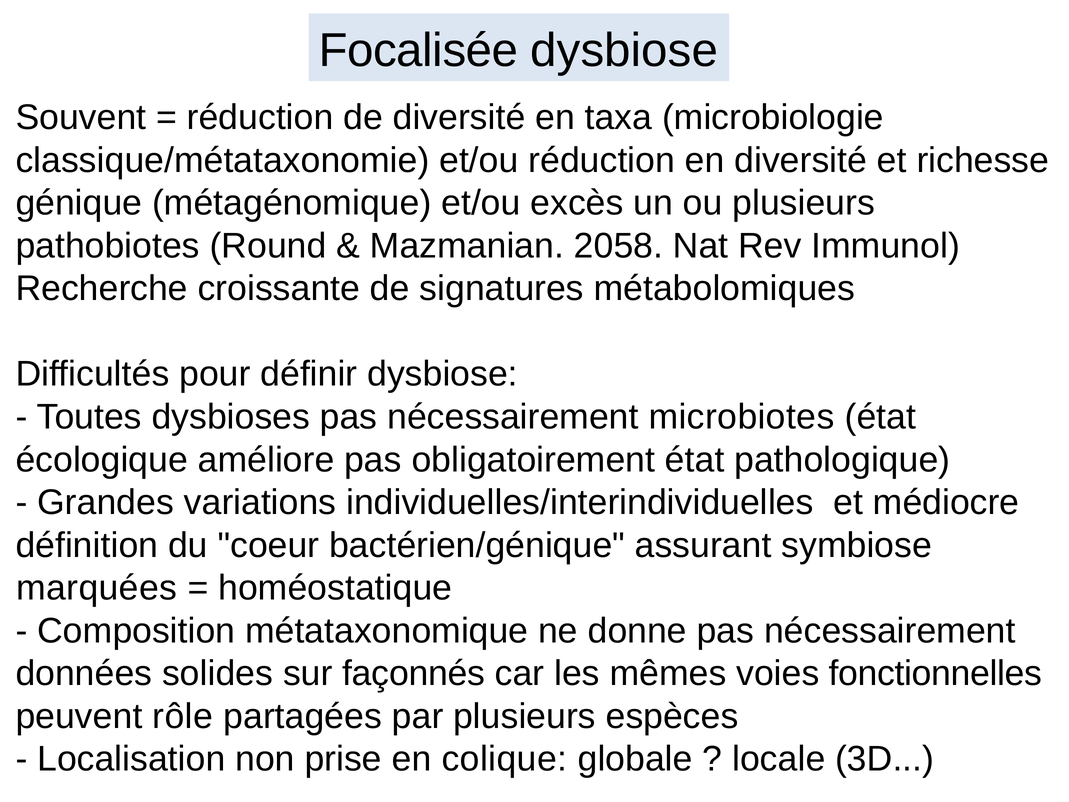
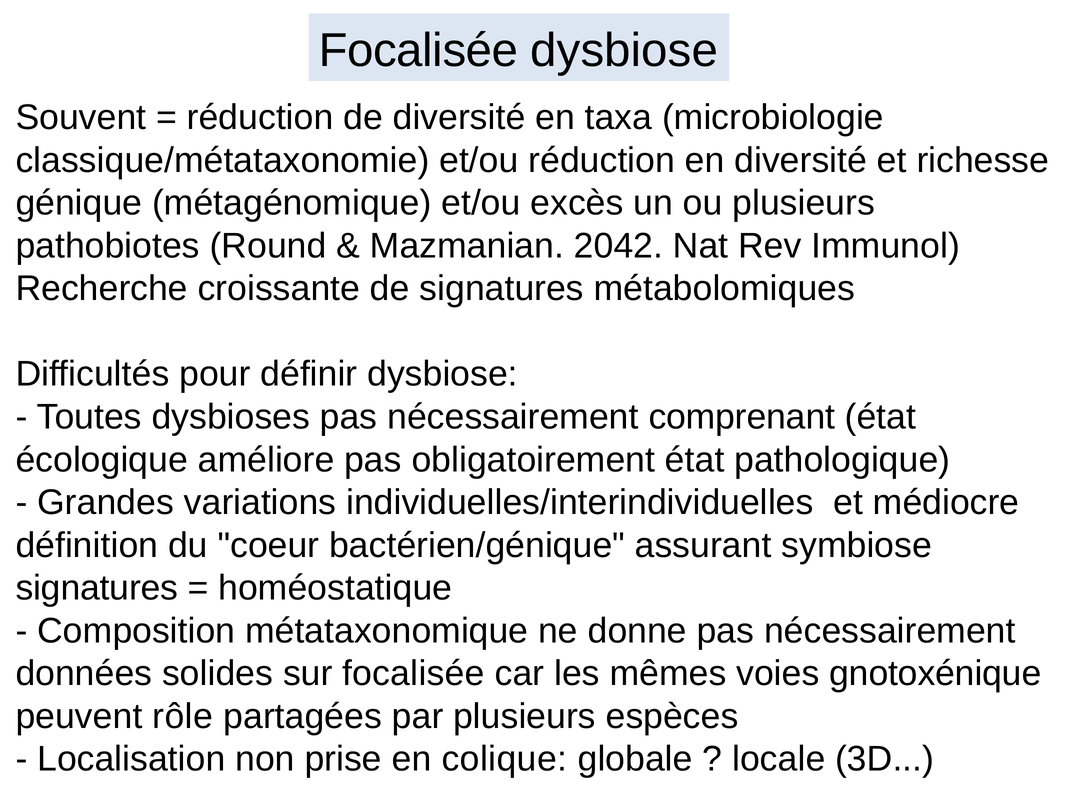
2058: 2058 -> 2042
microbiotes: microbiotes -> comprenant
marquées at (97, 588): marquées -> signatures
sur façonnés: façonnés -> focalisée
fonctionnelles: fonctionnelles -> gnotoxénique
